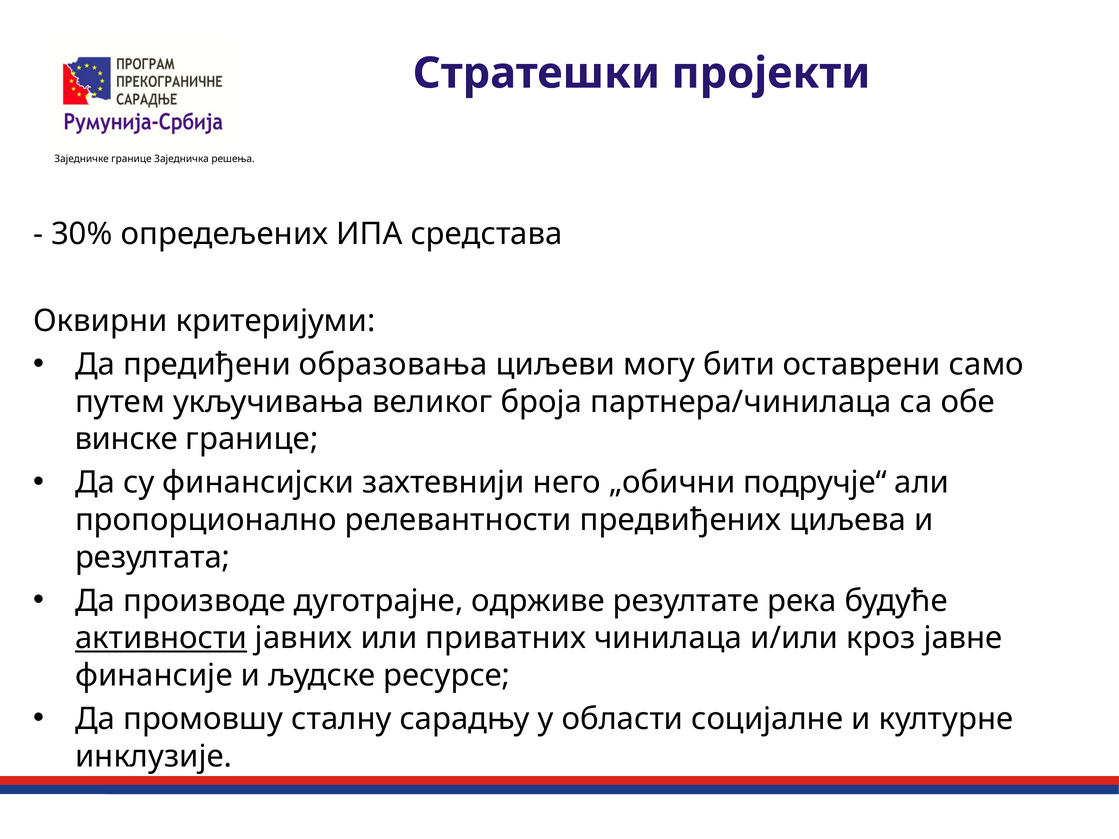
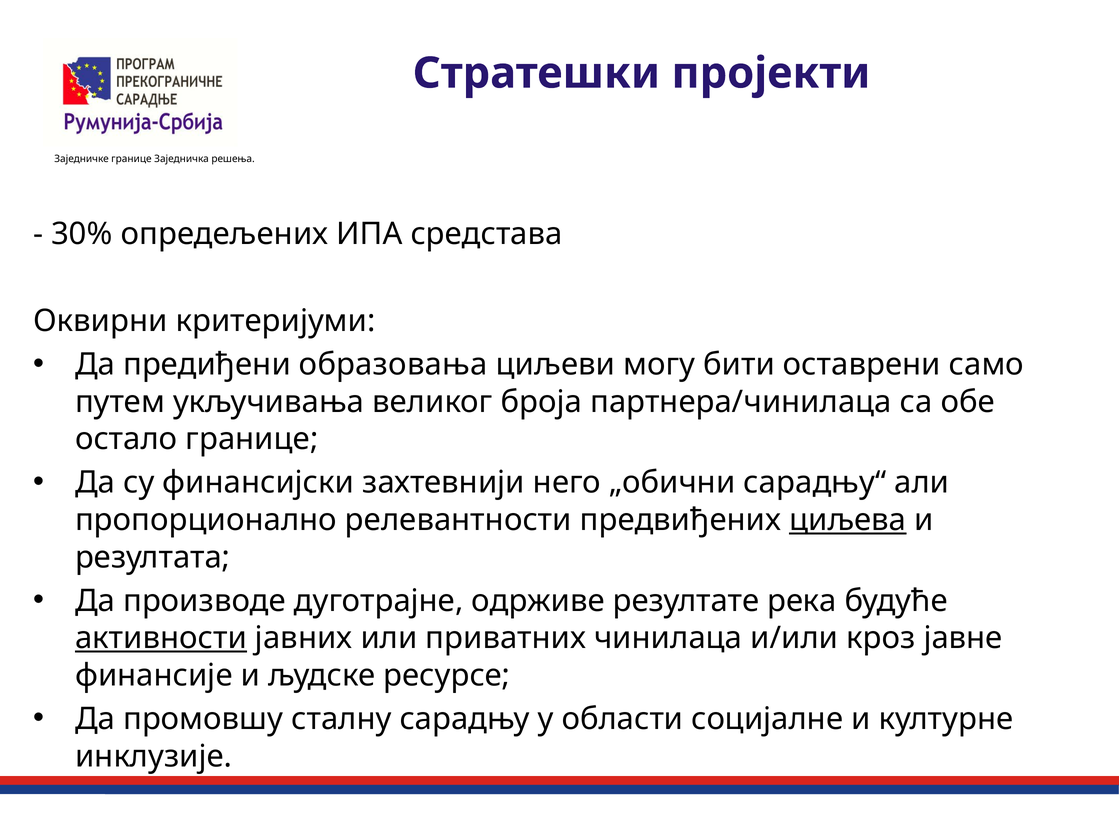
винске: винске -> остало
подручје“: подручје“ -> сарадњу“
циљева underline: none -> present
